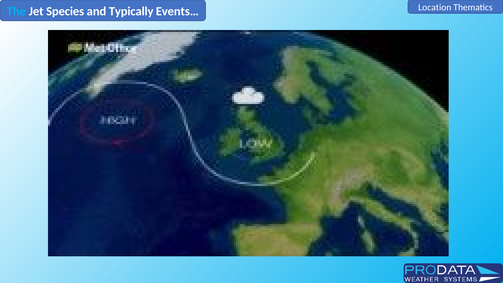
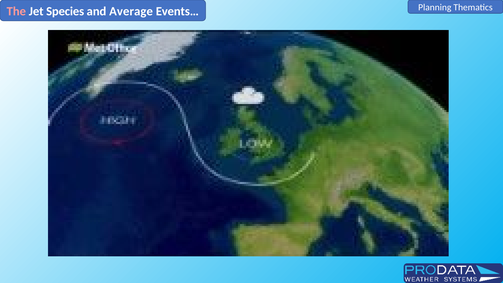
Location: Location -> Planning
The colour: light blue -> pink
Typically: Typically -> Average
